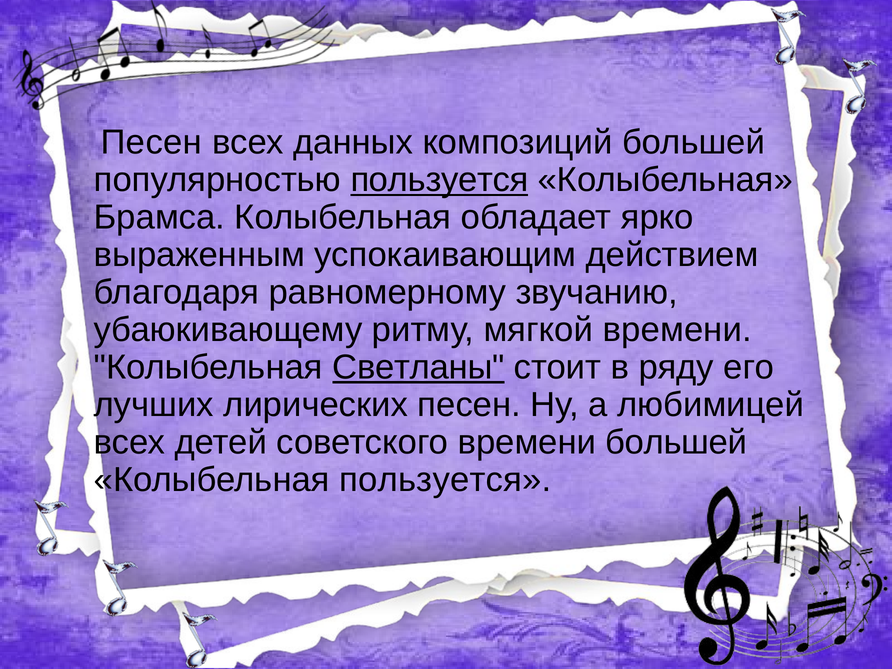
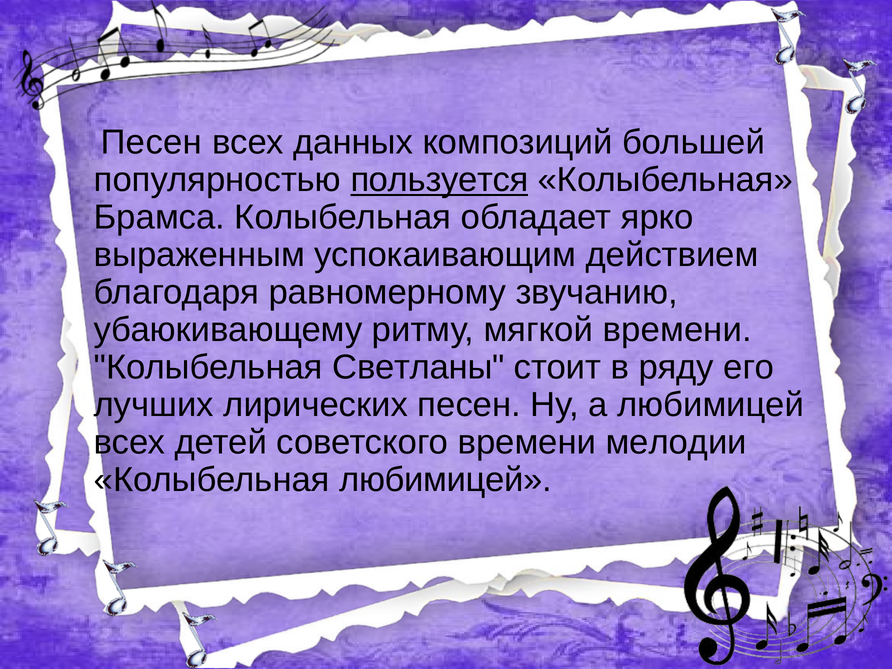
Светланы underline: present -> none
времени большей: большей -> мелодии
Колыбельная пользуется: пользуется -> любимицей
